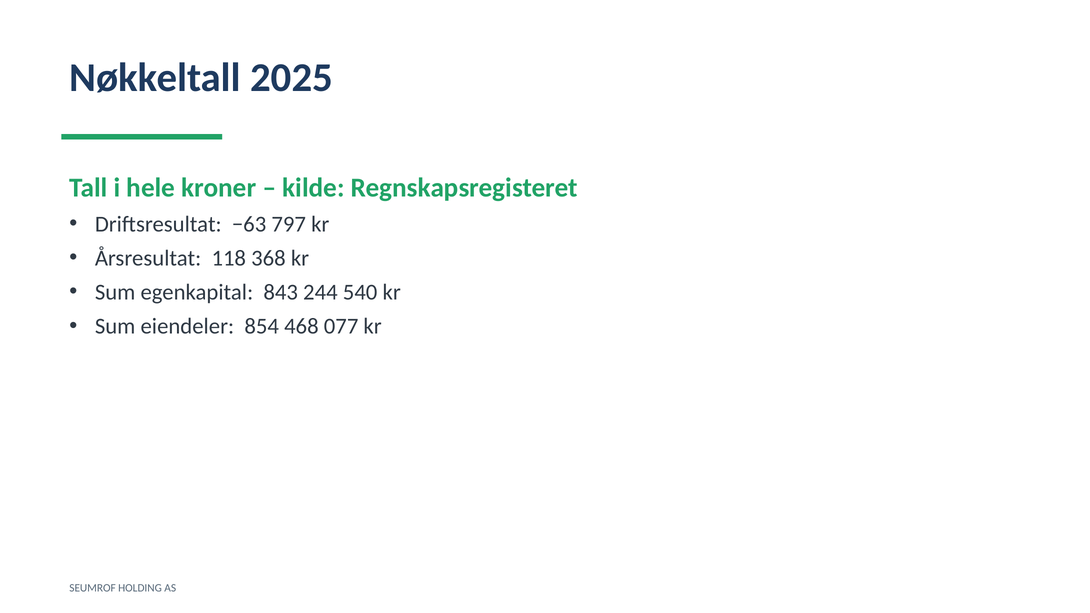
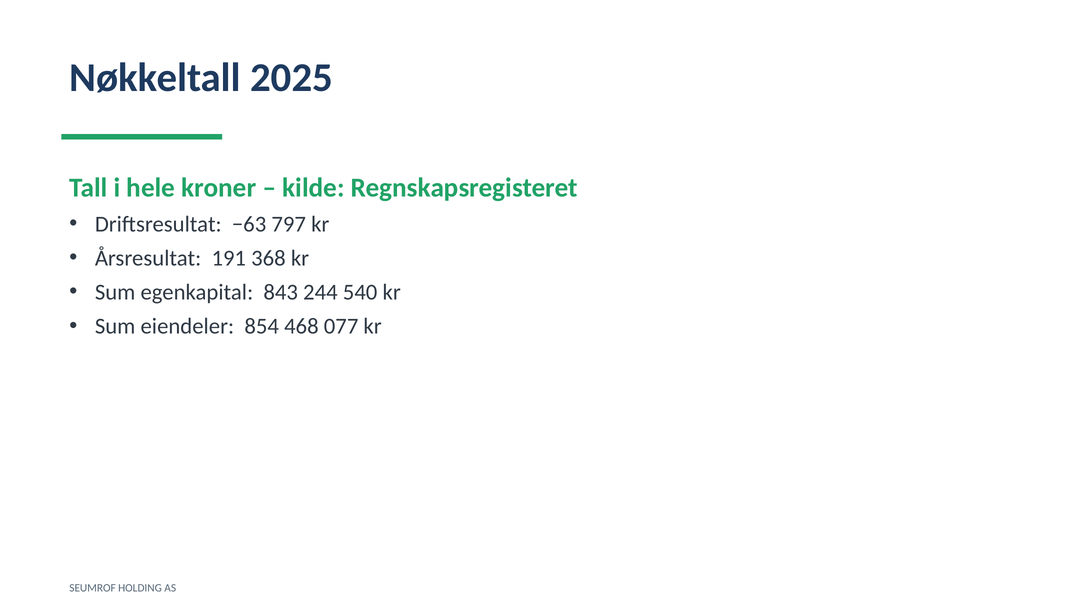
118: 118 -> 191
